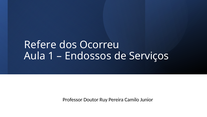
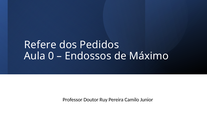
Ocorreu: Ocorreu -> Pedidos
1: 1 -> 0
Serviços: Serviços -> Máximo
